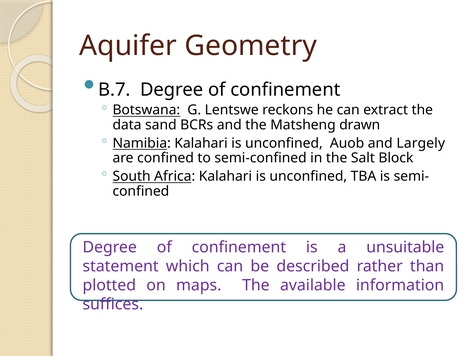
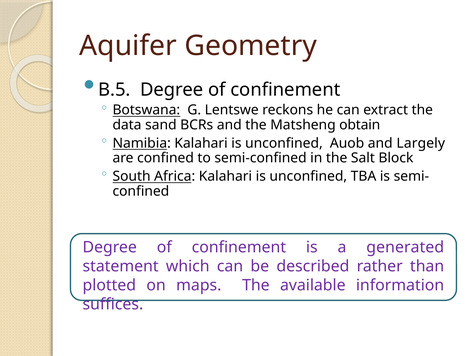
B.7: B.7 -> B.5
drawn: drawn -> obtain
unsuitable: unsuitable -> generated
